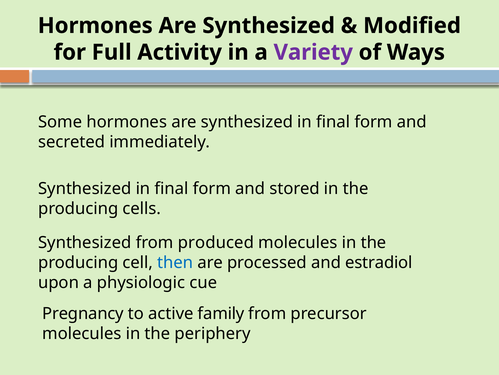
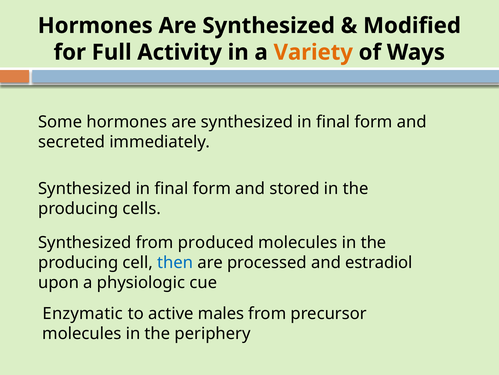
Variety colour: purple -> orange
Pregnancy: Pregnancy -> Enzymatic
family: family -> males
